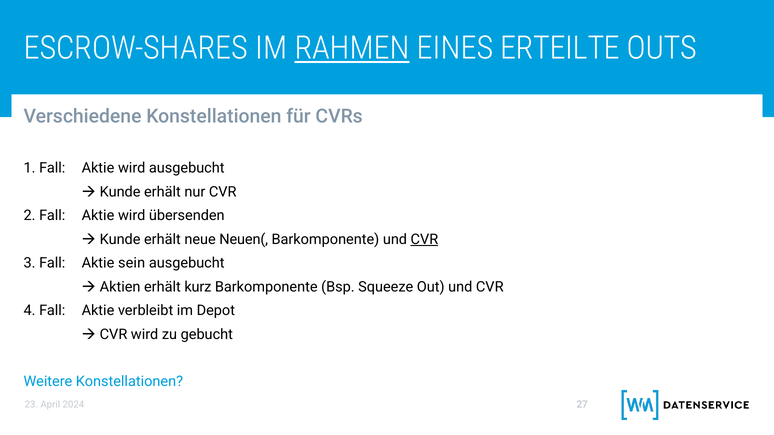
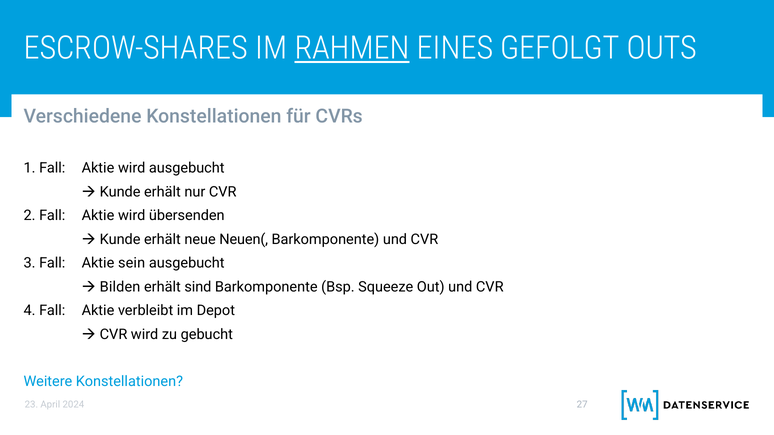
ERTEILTE: ERTEILTE -> GEFOLGT
CVR at (424, 240) underline: present -> none
Aktien: Aktien -> Bilden
kurz: kurz -> sind
